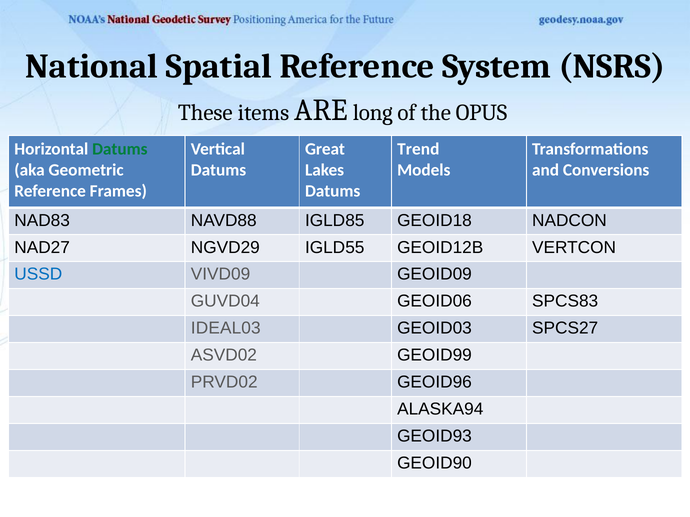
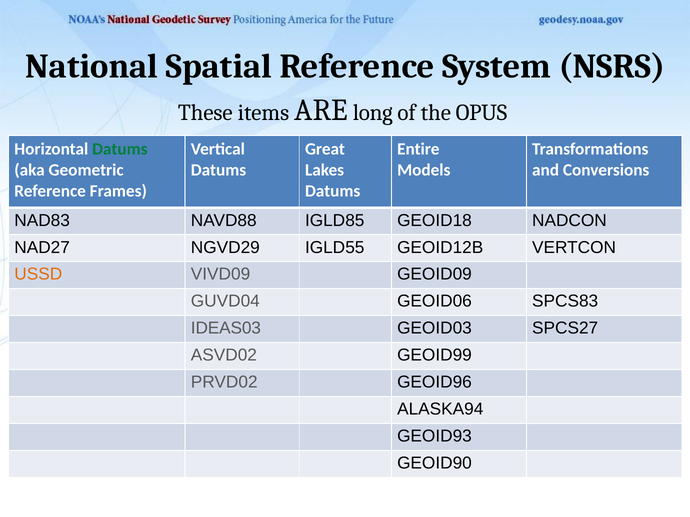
Trend: Trend -> Entire
USSD colour: blue -> orange
IDEAL03: IDEAL03 -> IDEAS03
